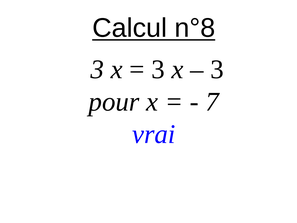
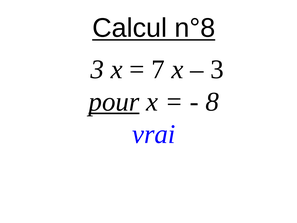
3 at (158, 69): 3 -> 7
pour underline: none -> present
7: 7 -> 8
